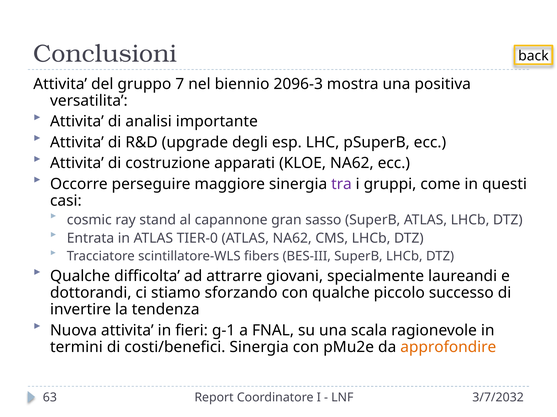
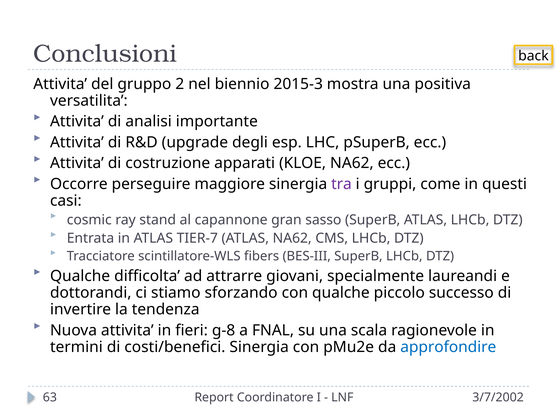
7: 7 -> 2
2096-3: 2096-3 -> 2015-3
TIER-0: TIER-0 -> TIER-7
g-1: g-1 -> g-8
approfondire colour: orange -> blue
3/7/2032: 3/7/2032 -> 3/7/2002
